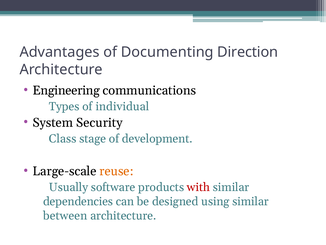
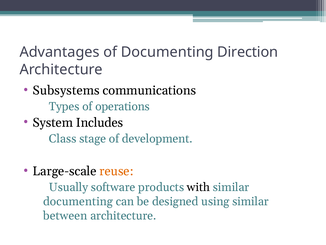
Engineering: Engineering -> Subsystems
individual: individual -> operations
Security: Security -> Includes
with colour: red -> black
dependencies at (78, 201): dependencies -> documenting
